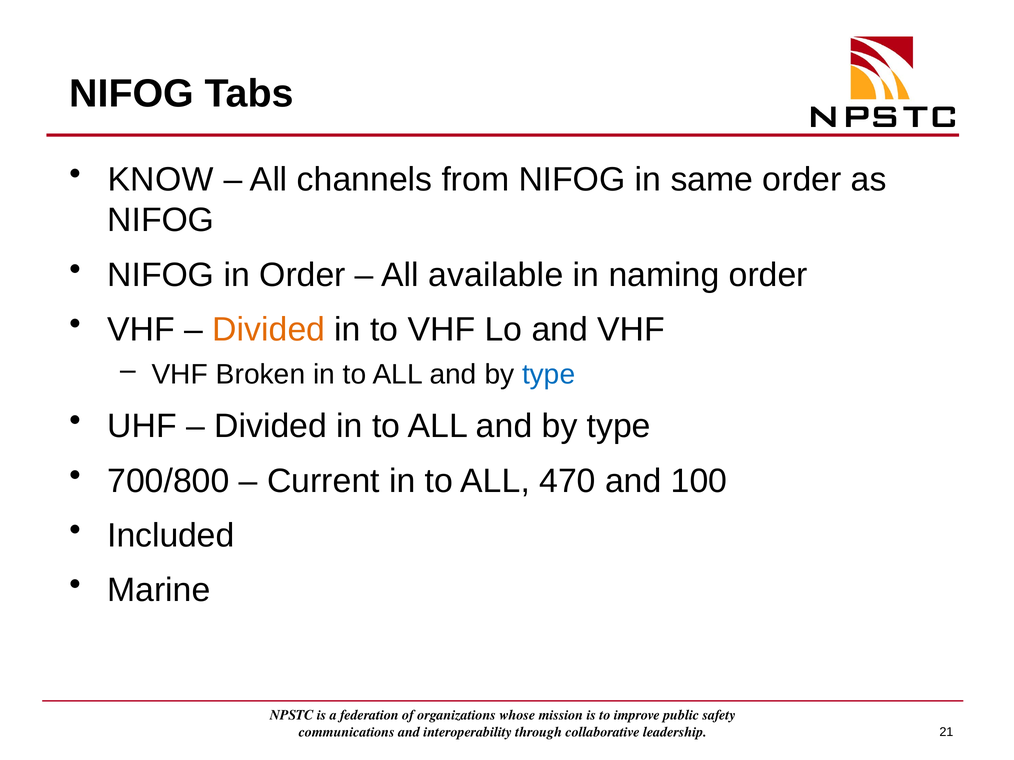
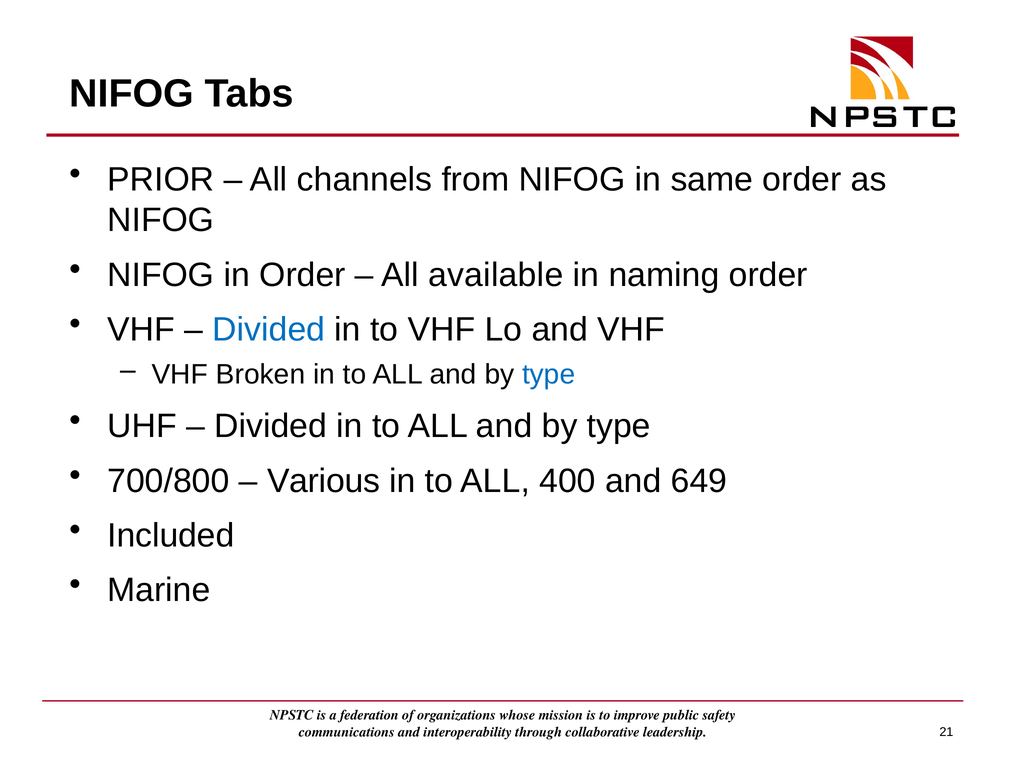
KNOW: KNOW -> PRIOR
Divided at (269, 330) colour: orange -> blue
Current: Current -> Various
470: 470 -> 400
100: 100 -> 649
